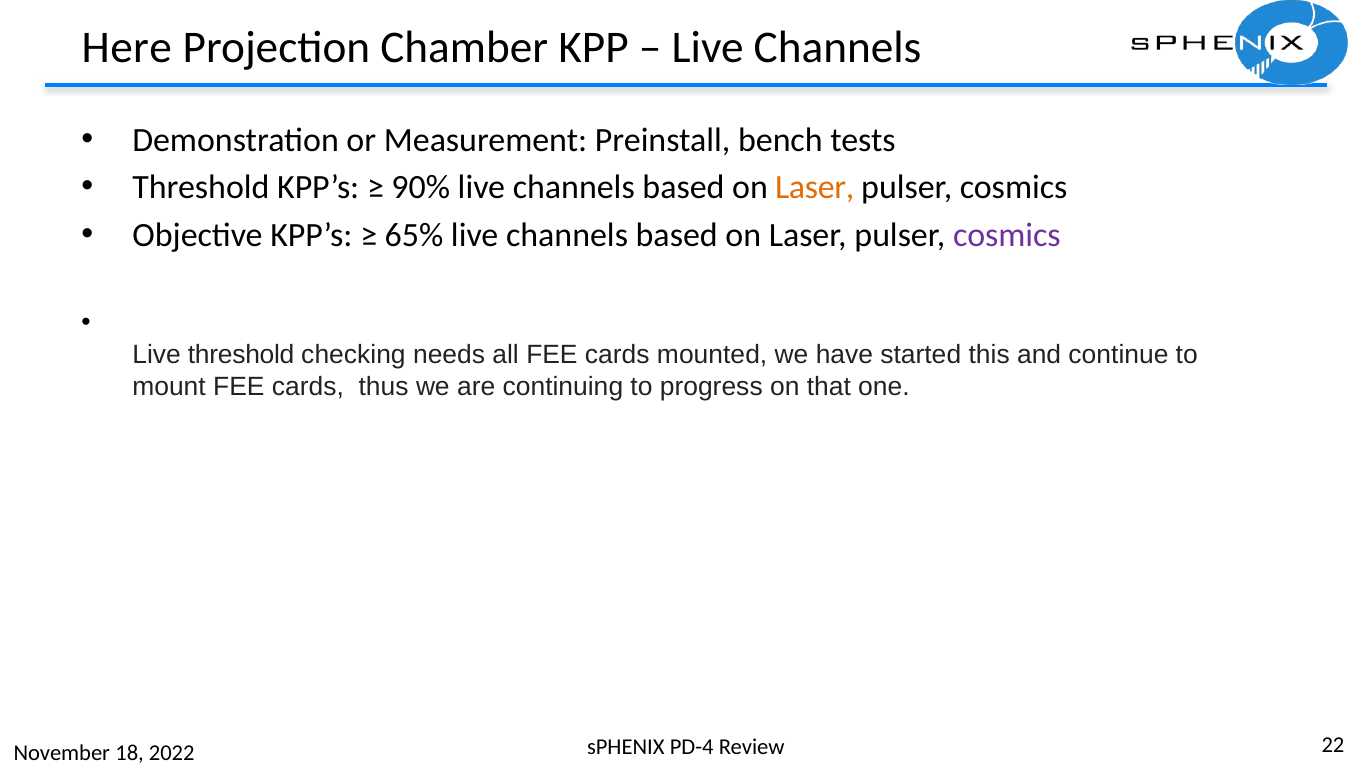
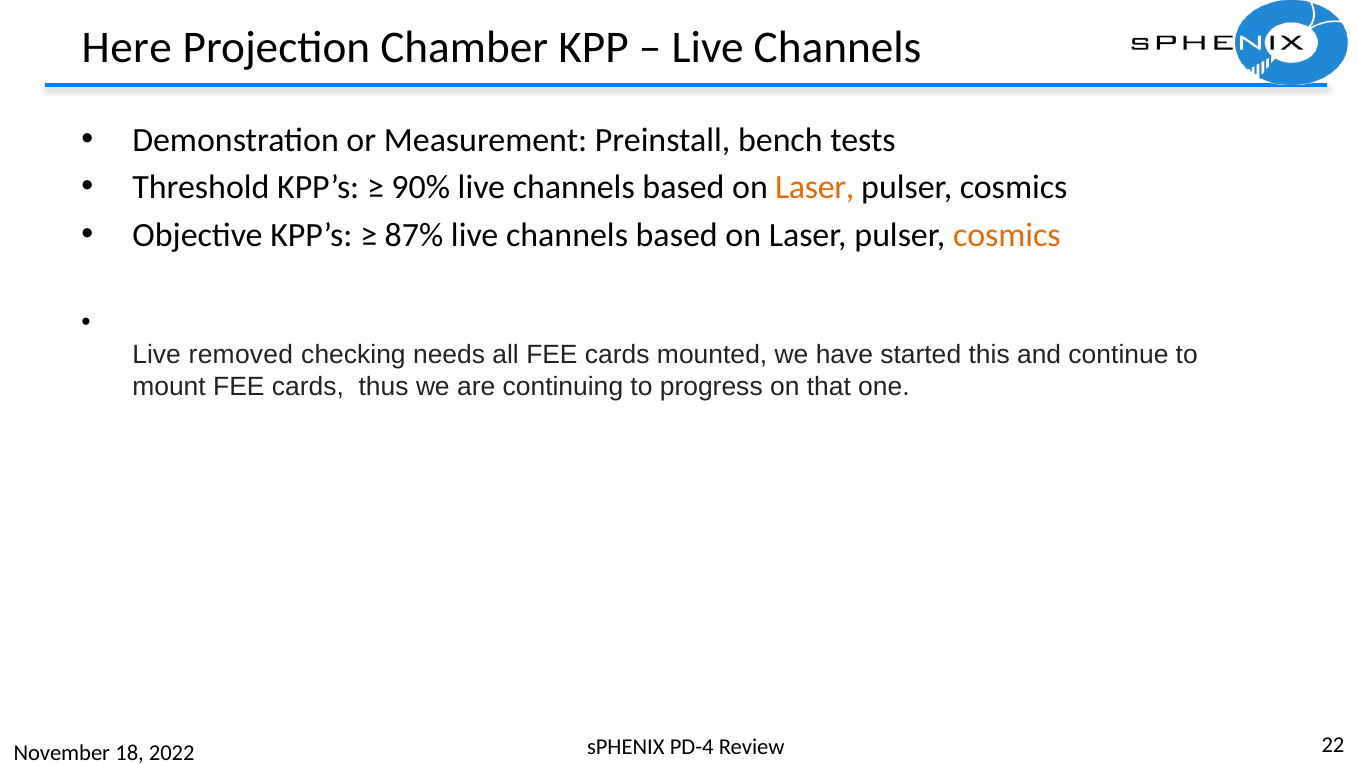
65%: 65% -> 87%
cosmics at (1007, 235) colour: purple -> orange
Live threshold: threshold -> removed
